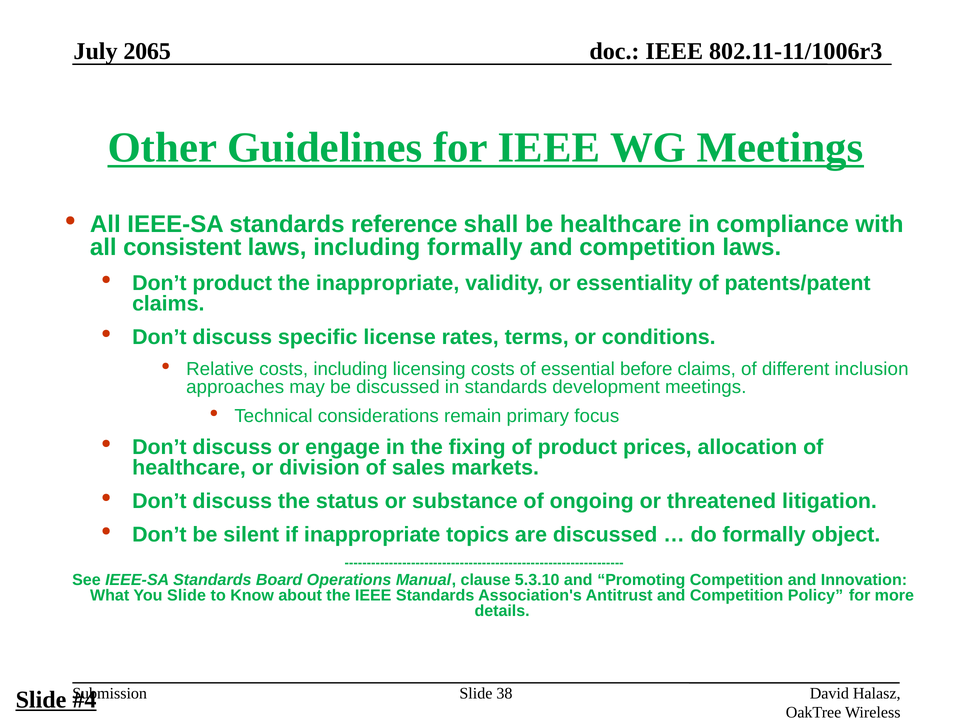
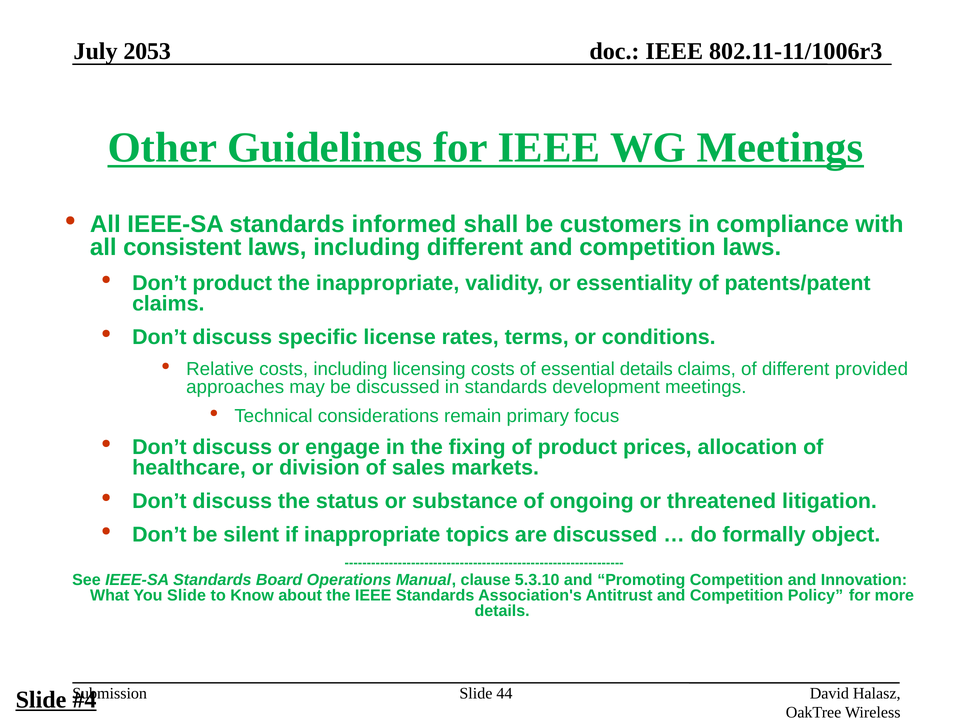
2065: 2065 -> 2053
reference: reference -> informed
be healthcare: healthcare -> customers
including formally: formally -> different
essential before: before -> details
inclusion: inclusion -> provided
38: 38 -> 44
